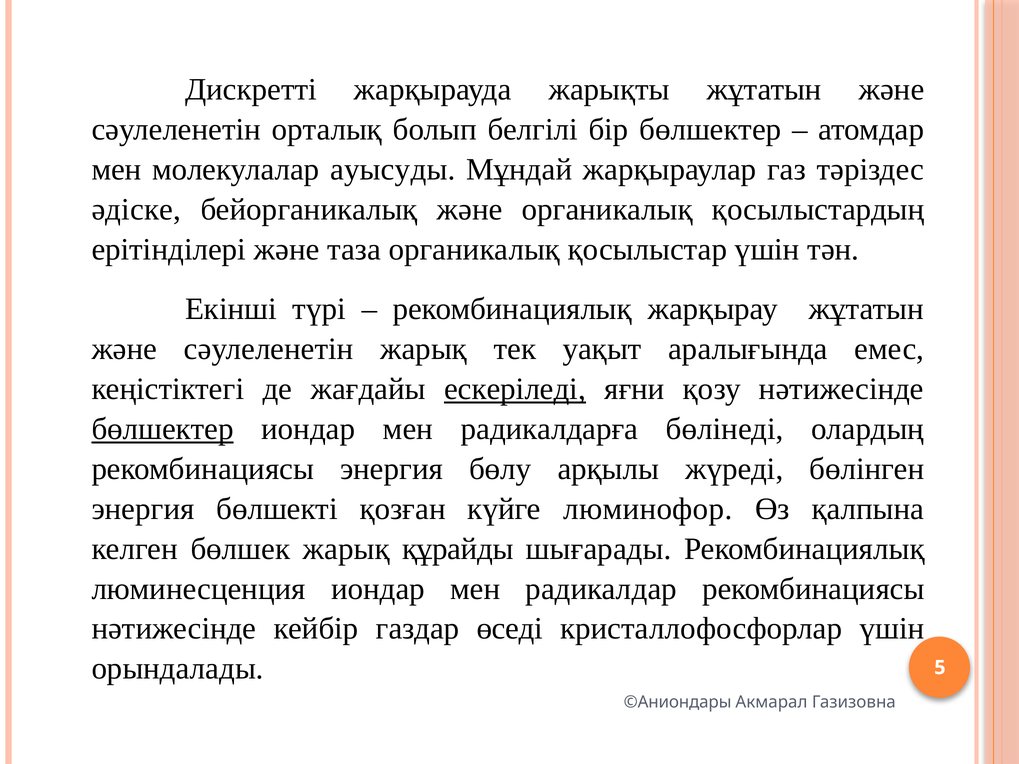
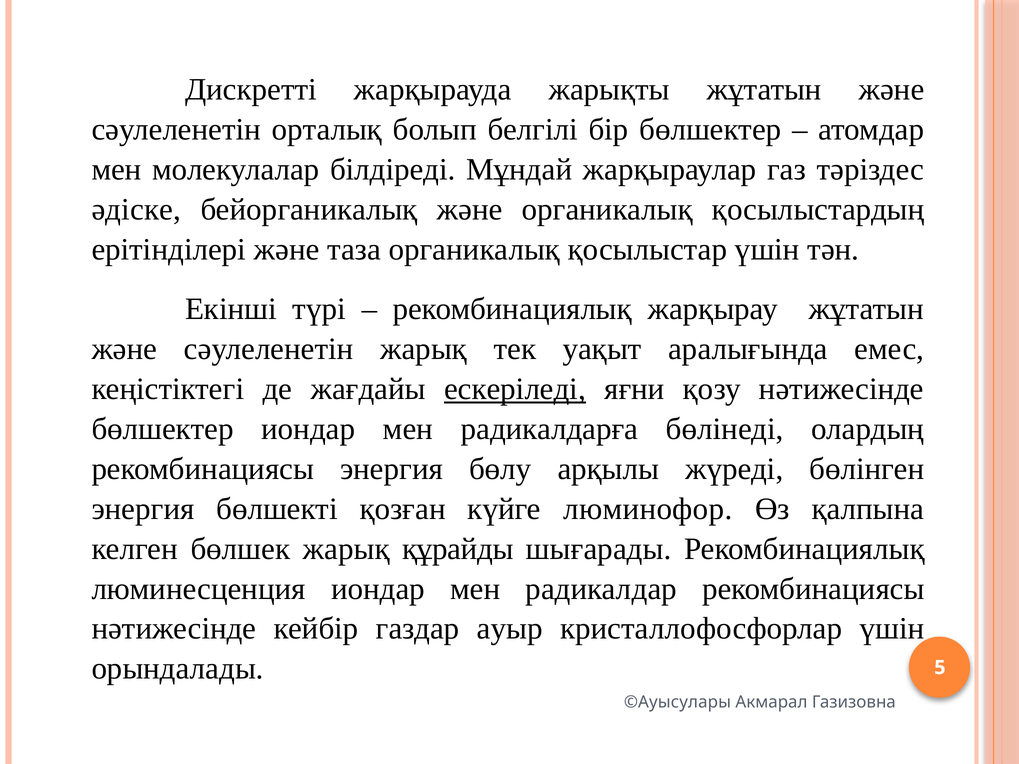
ауысуды: ауысуды -> білдіреді
бөлшектер at (163, 429) underline: present -> none
өседі: өседі -> ауыр
©Аниондары: ©Аниондары -> ©Ауысулары
